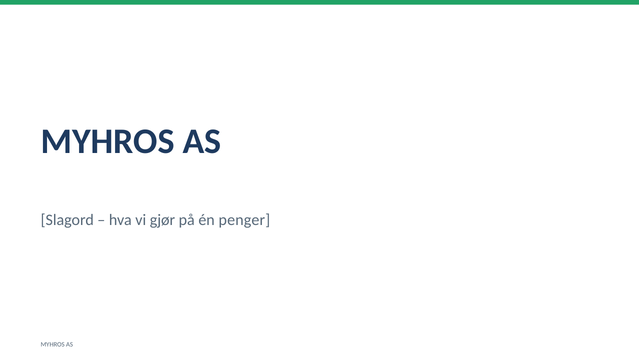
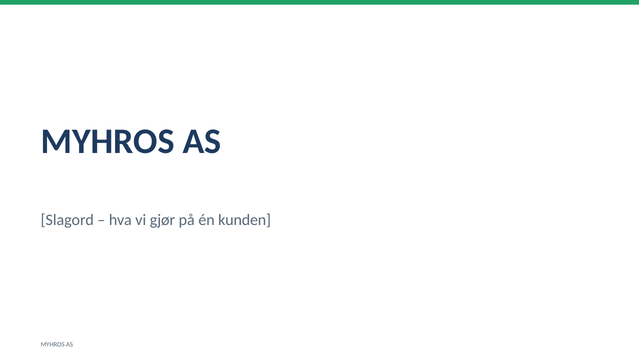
penger: penger -> kunden
